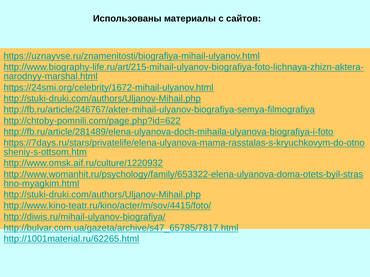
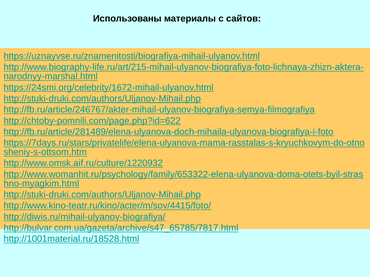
http://1001material.ru/62265.html: http://1001material.ru/62265.html -> http://1001material.ru/18528.html
